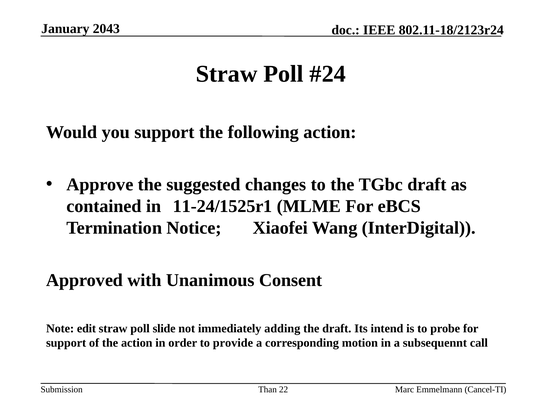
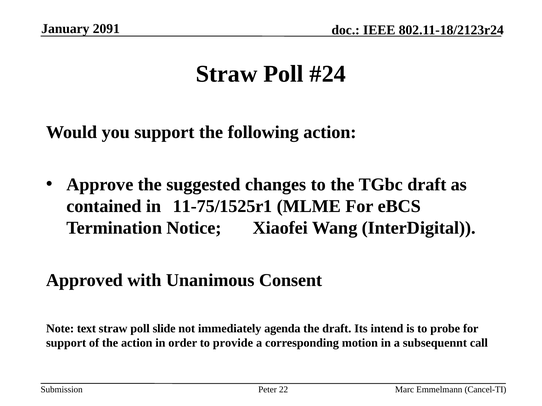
2043: 2043 -> 2091
11-24/1525r1: 11-24/1525r1 -> 11-75/1525r1
edit: edit -> text
adding: adding -> agenda
Than: Than -> Peter
